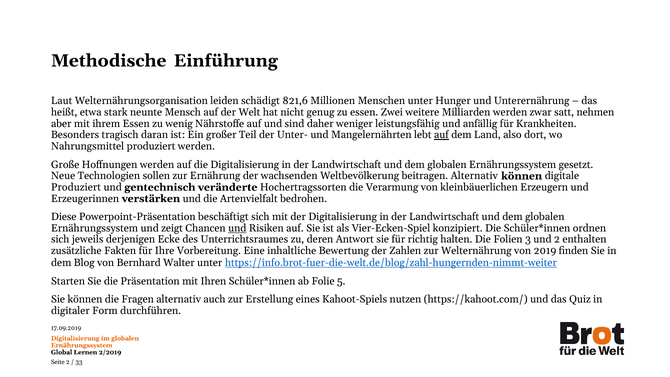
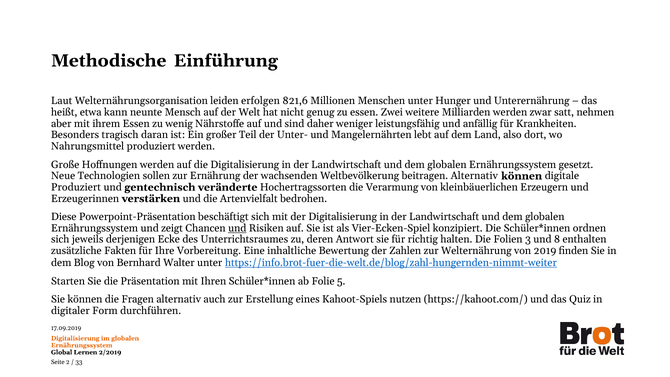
schädigt: schädigt -> erfolgen
stark: stark -> kann
auf at (441, 135) underline: present -> none
und 2: 2 -> 8
